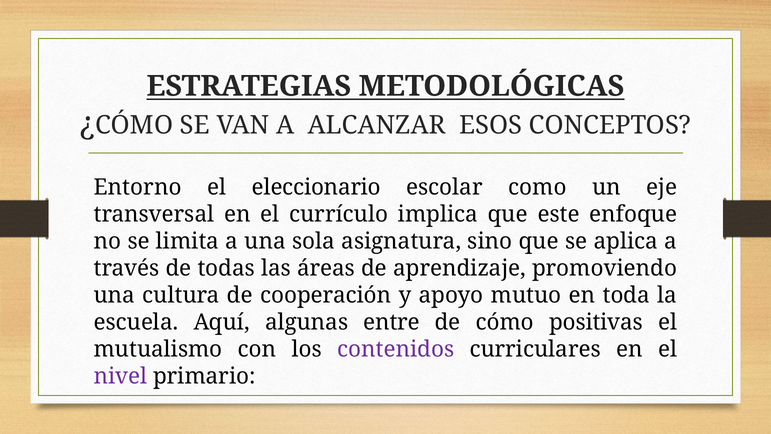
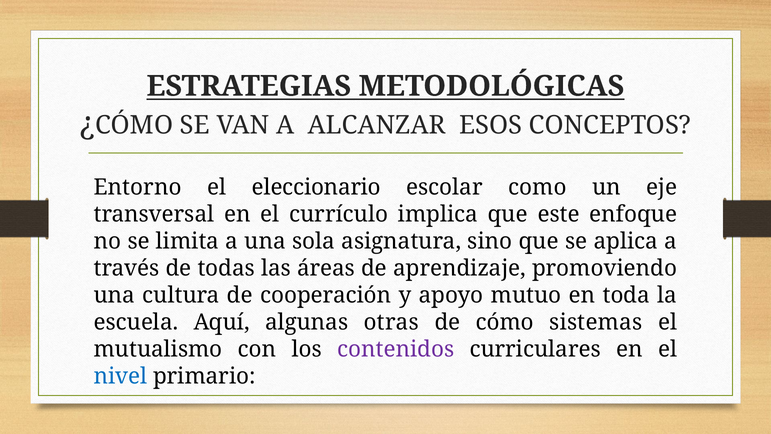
entre: entre -> otras
positivas: positivas -> sistemas
nivel colour: purple -> blue
